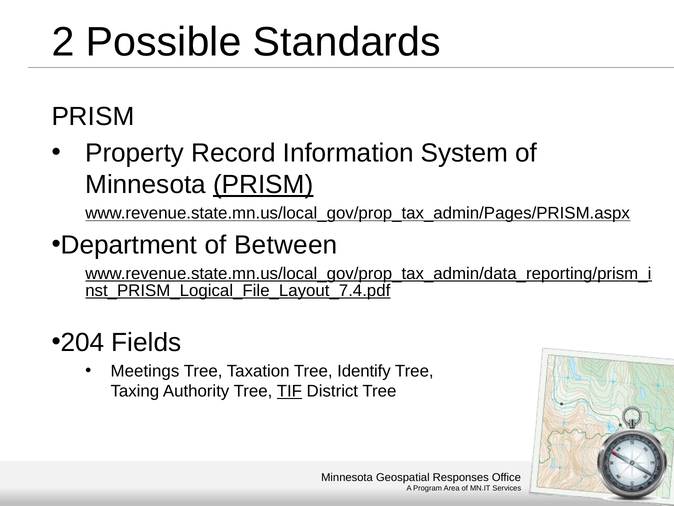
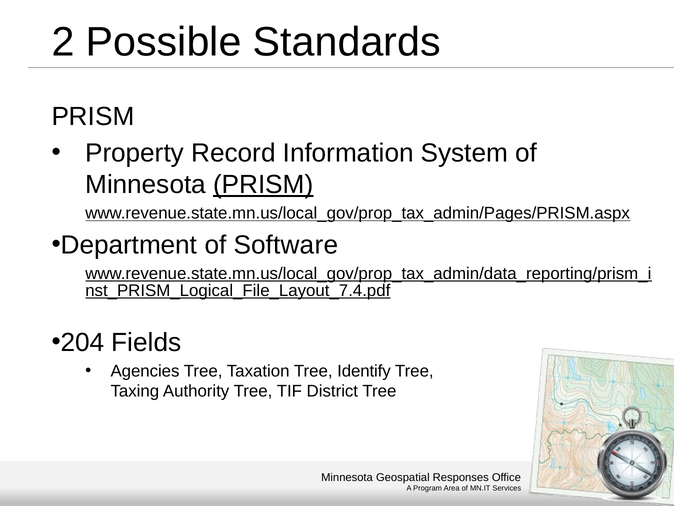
Between: Between -> Software
Meetings: Meetings -> Agencies
TIF underline: present -> none
